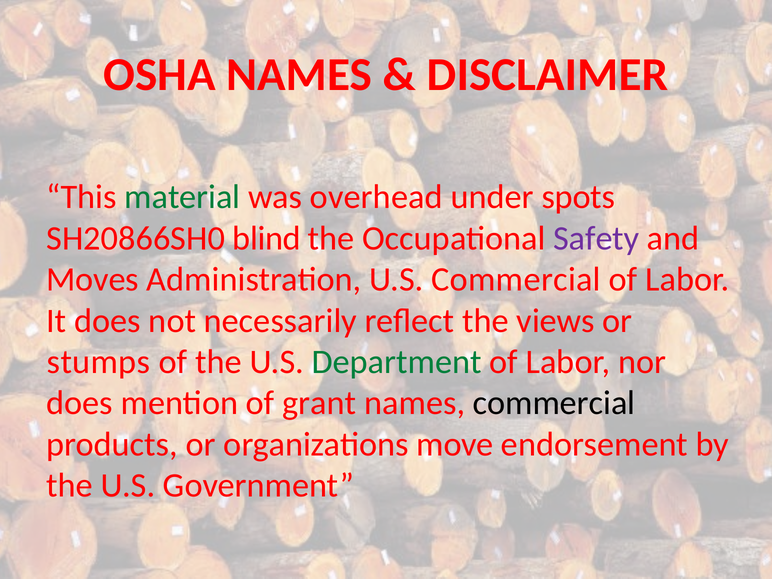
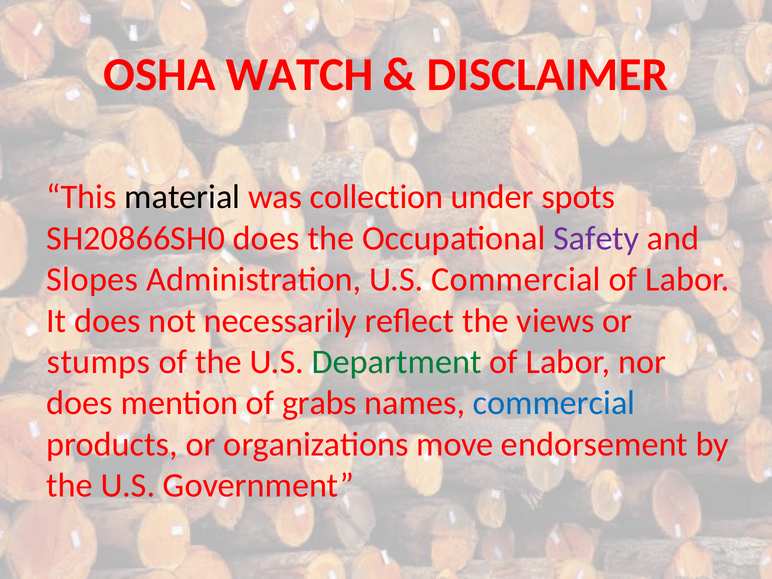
OSHA NAMES: NAMES -> WATCH
material colour: green -> black
overhead: overhead -> collection
SH20866SH0 blind: blind -> does
Moves: Moves -> Slopes
grant: grant -> grabs
commercial at (554, 403) colour: black -> blue
